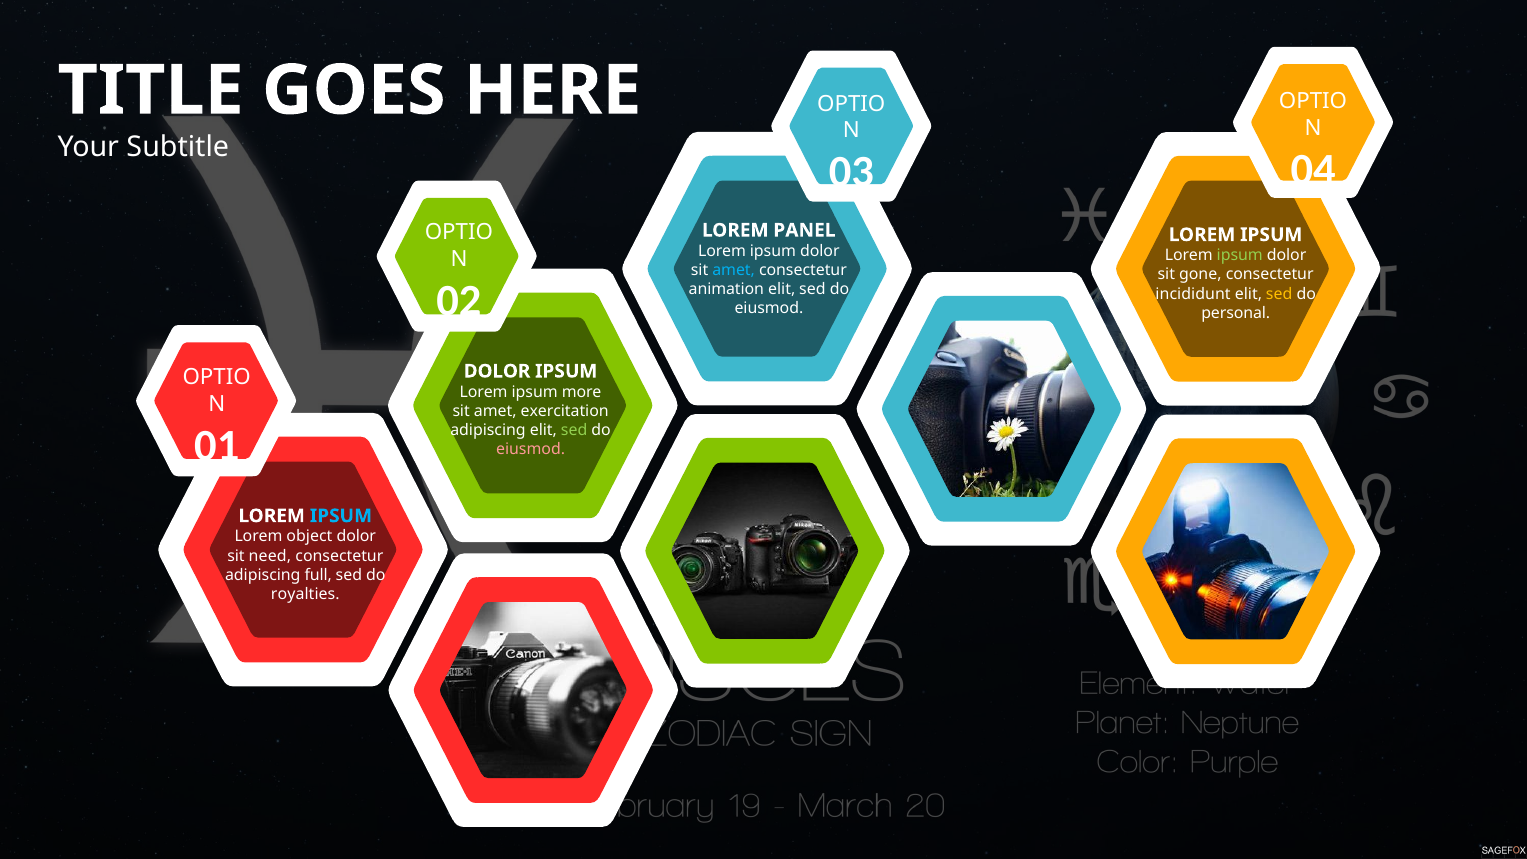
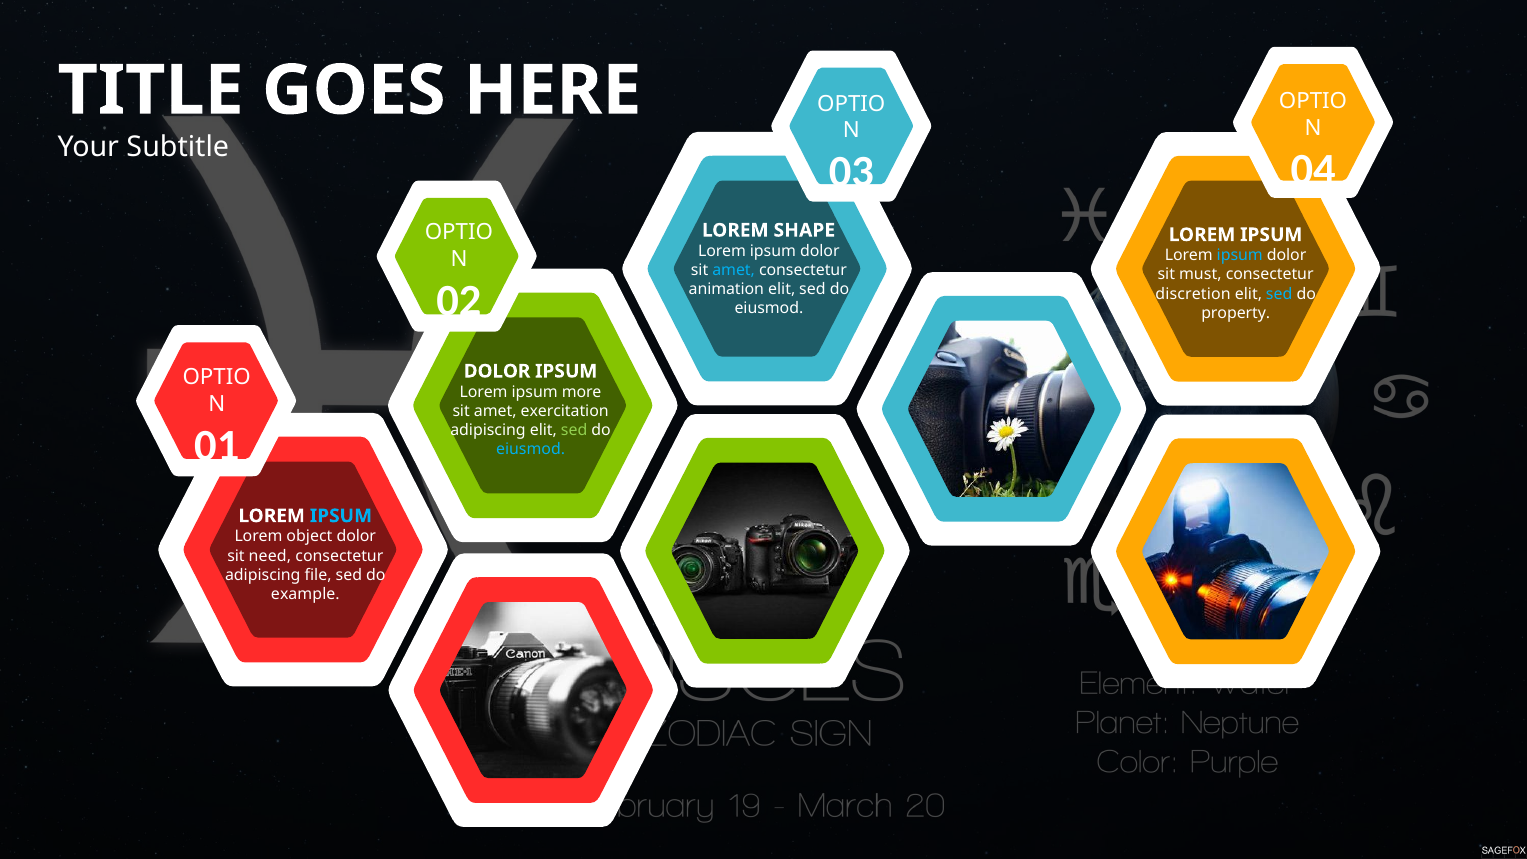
PANEL: PANEL -> SHAPE
ipsum at (1240, 256) colour: light green -> light blue
gone: gone -> must
incididunt: incididunt -> discretion
sed at (1279, 294) colour: yellow -> light blue
personal: personal -> property
eiusmod at (531, 449) colour: pink -> light blue
full: full -> file
royalties: royalties -> example
